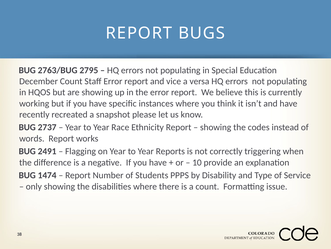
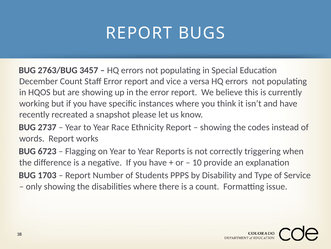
2795: 2795 -> 3457
2491: 2491 -> 6723
1474: 1474 -> 1703
